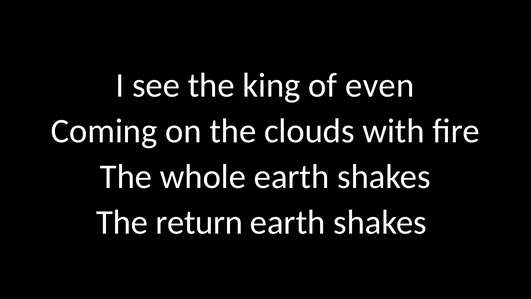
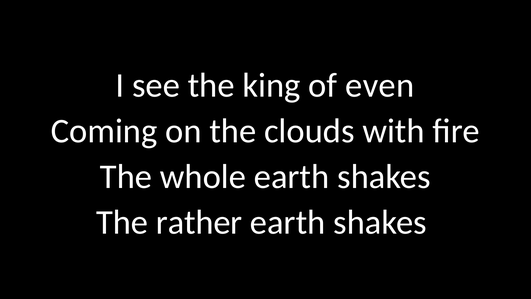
return: return -> rather
